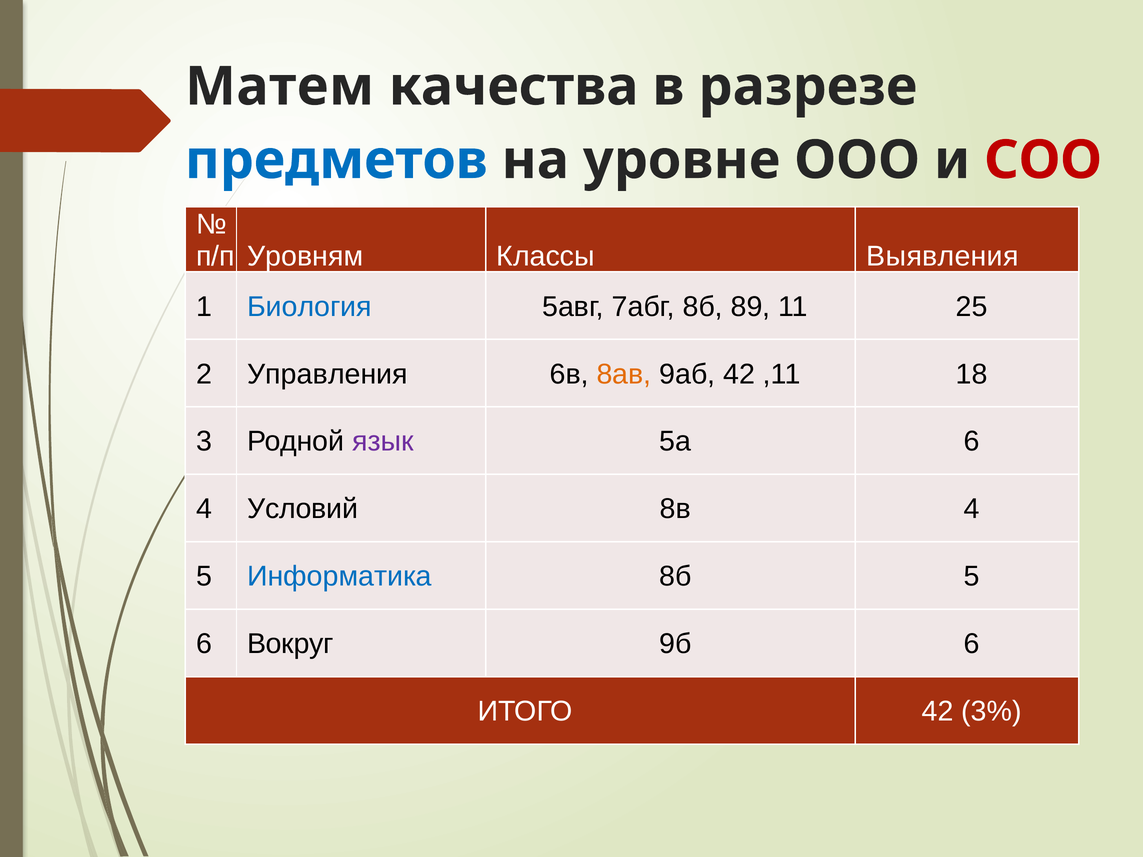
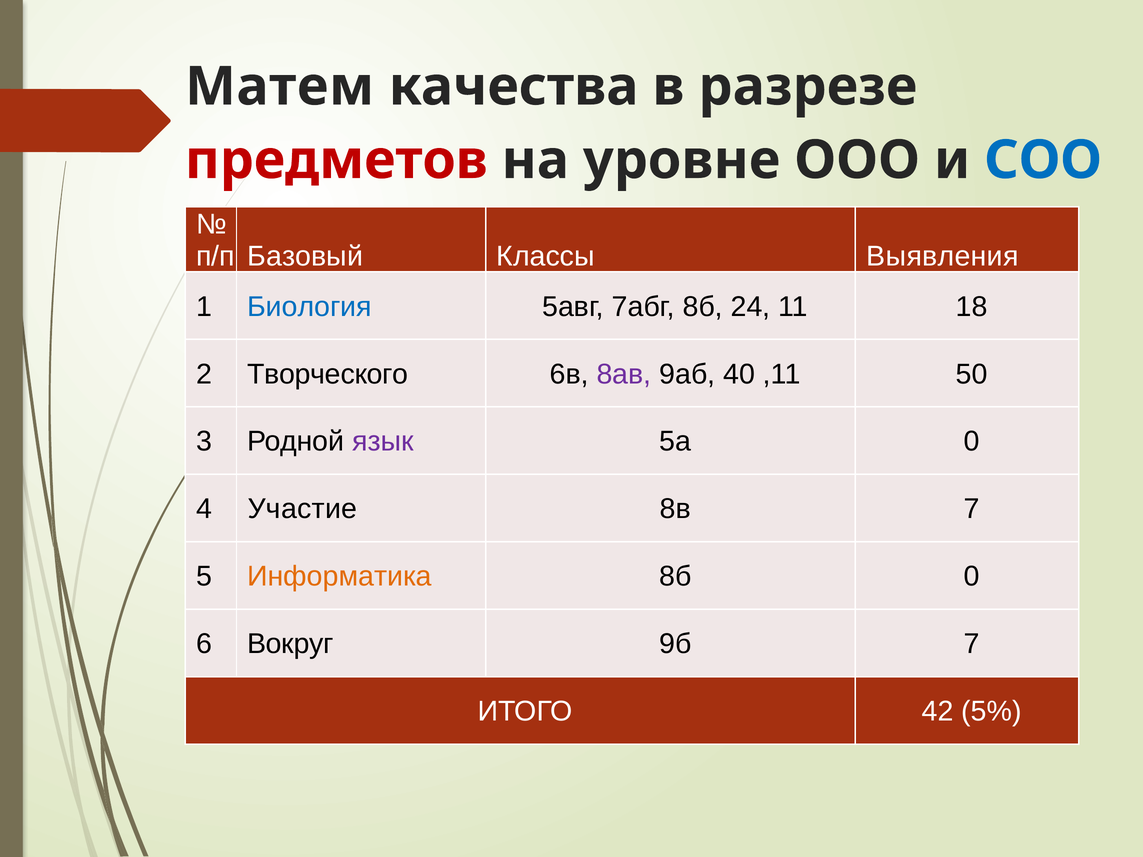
предметов colour: blue -> red
СОО colour: red -> blue
Уровням: Уровням -> Базовый
89: 89 -> 24
25: 25 -> 18
Управления: Управления -> Творческого
8ав colour: orange -> purple
9аб 42: 42 -> 40
18: 18 -> 50
5а 6: 6 -> 0
Условий: Условий -> Участие
8в 4: 4 -> 7
Информатика colour: blue -> orange
8б 5: 5 -> 0
9б 6: 6 -> 7
3%: 3% -> 5%
